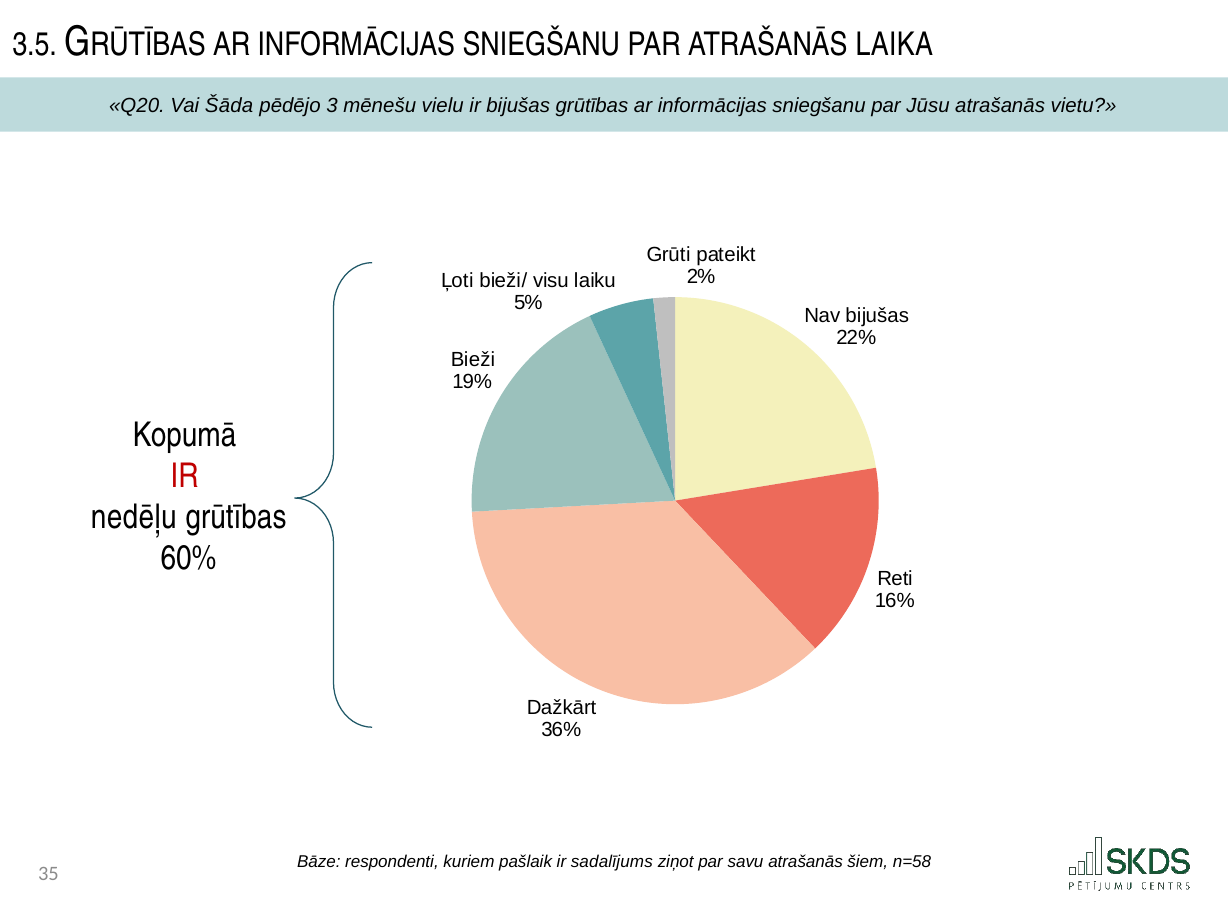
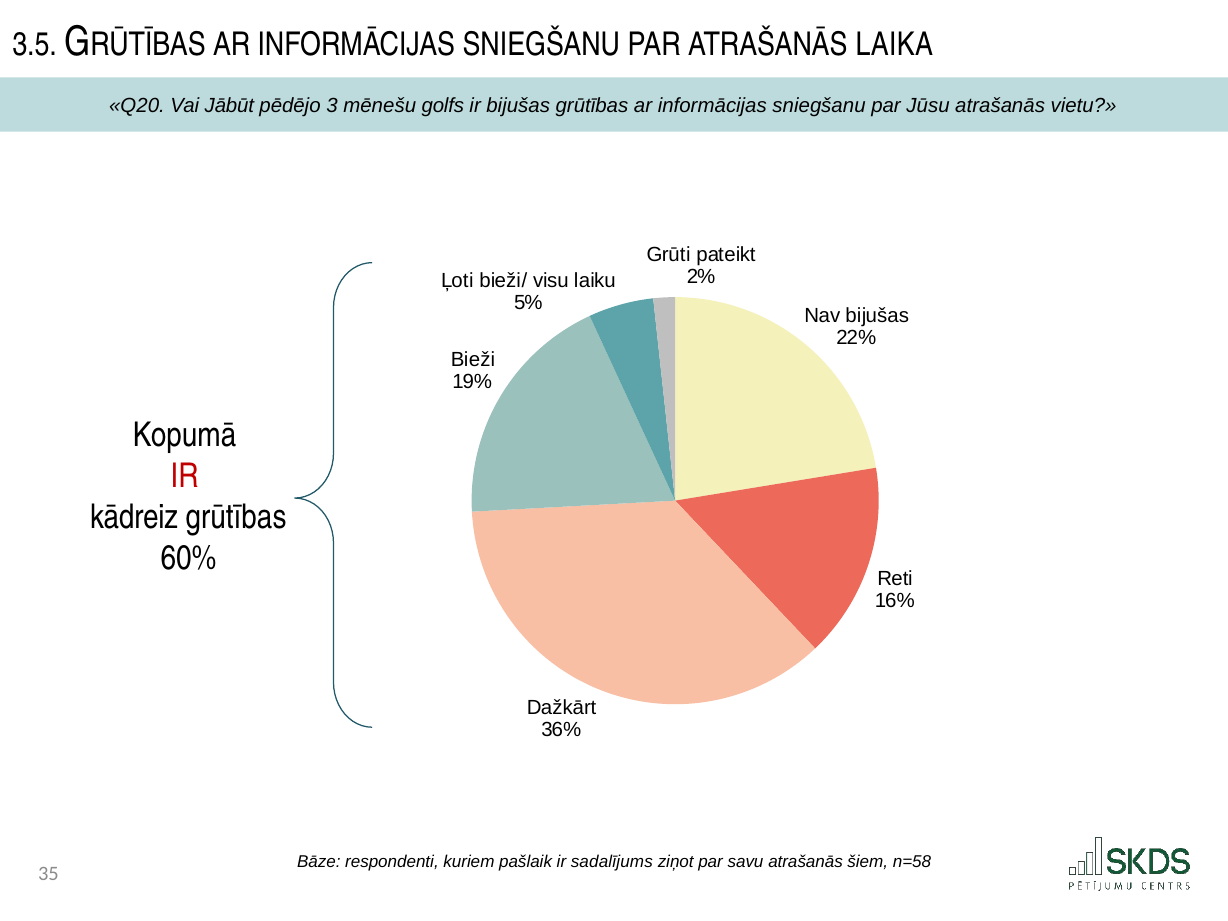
Šāda: Šāda -> Jābūt
vielu: vielu -> golfs
nedēļu: nedēļu -> kādreiz
